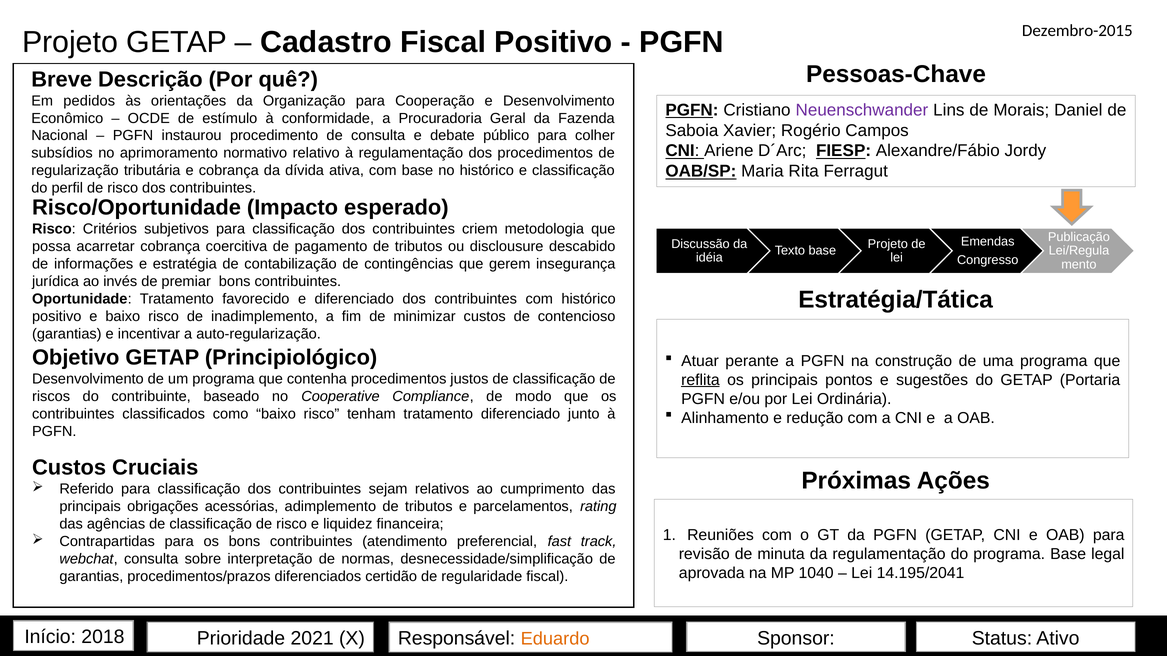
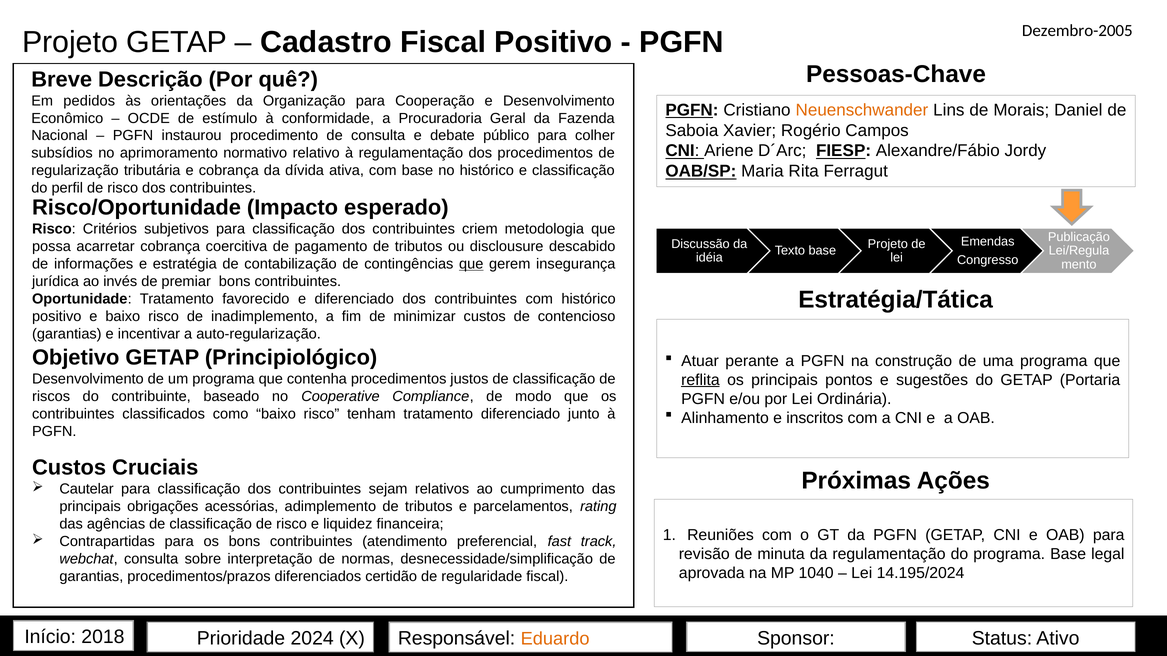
Dezembro-2015: Dezembro-2015 -> Dezembro-2005
Neuenschwander colour: purple -> orange
que at (471, 264) underline: none -> present
redução: redução -> inscritos
Referido: Referido -> Cautelar
14.195/2041: 14.195/2041 -> 14.195/2024
2021: 2021 -> 2024
